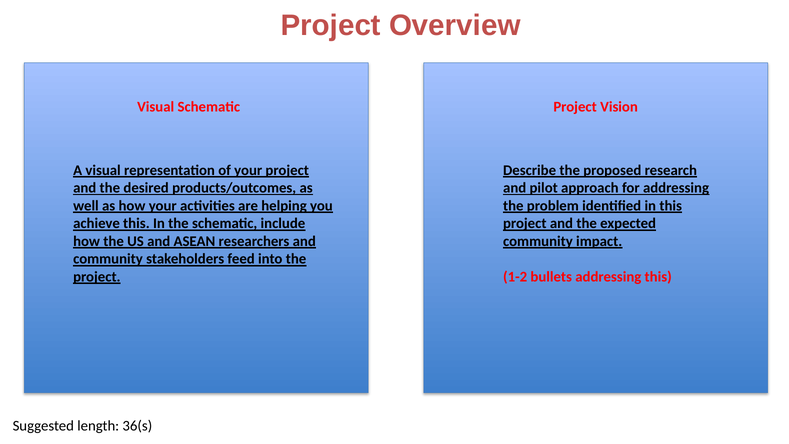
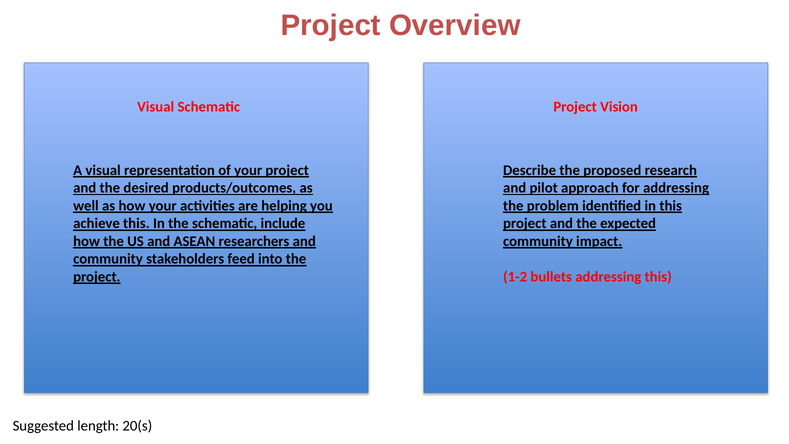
36(s: 36(s -> 20(s
